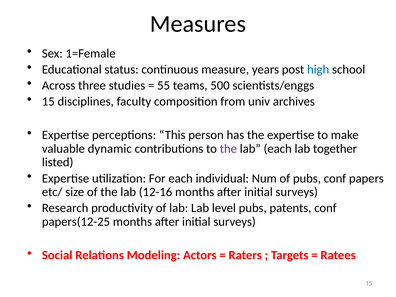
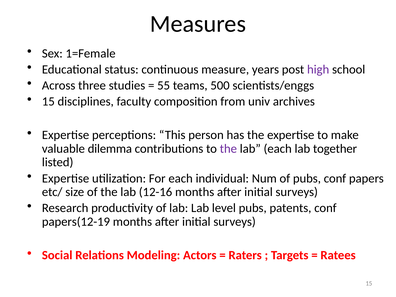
high colour: blue -> purple
dynamic: dynamic -> dilemma
papers(12-25: papers(12-25 -> papers(12-19
